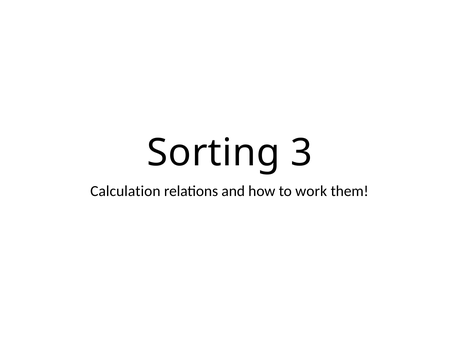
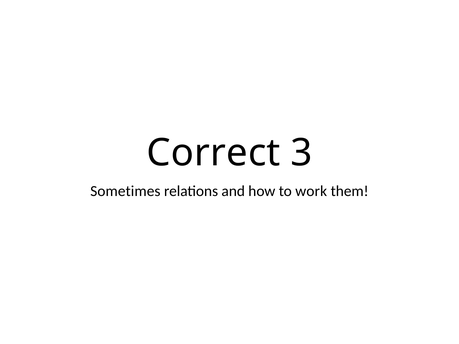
Sorting: Sorting -> Correct
Calculation: Calculation -> Sometimes
